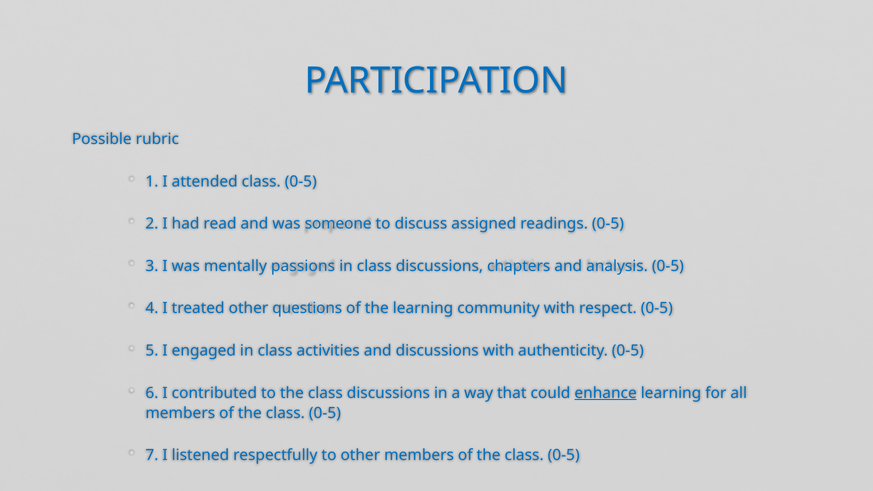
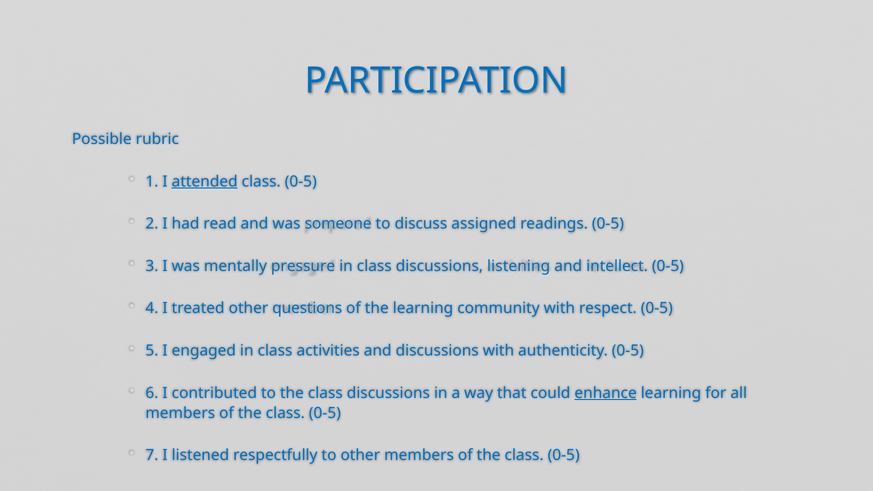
attended underline: none -> present
passions: passions -> pressure
chapters: chapters -> listening
analysis: analysis -> intellect
